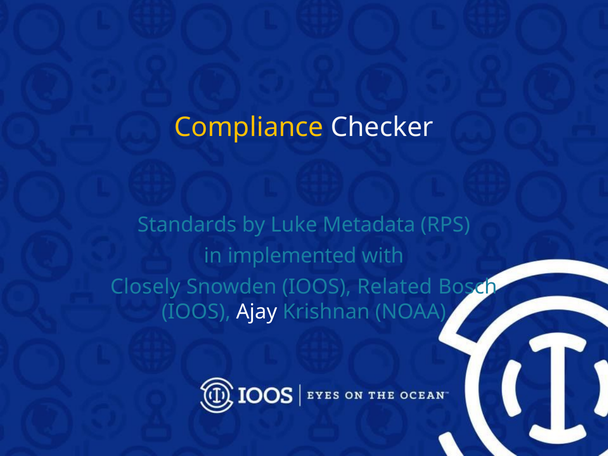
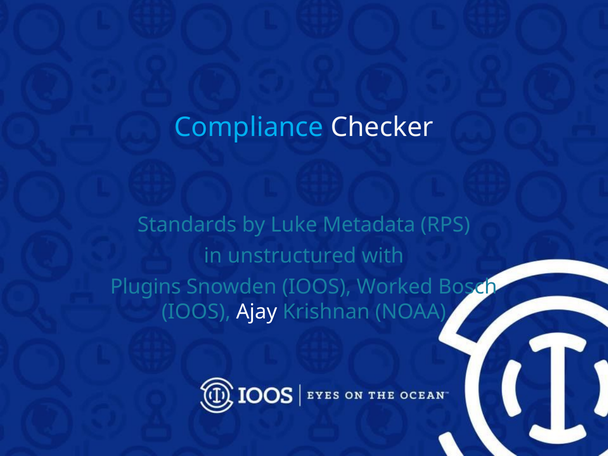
Compliance colour: yellow -> light blue
implemented: implemented -> unstructured
Closely: Closely -> Plugins
Related: Related -> Worked
